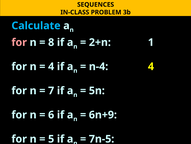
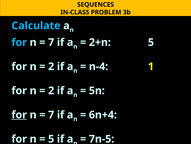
for at (19, 42) colour: pink -> light blue
8 at (51, 42): 8 -> 7
2+n 1: 1 -> 5
4 at (51, 66): 4 -> 2
n-4 4: 4 -> 1
7 at (51, 90): 7 -> 2
for at (19, 114) underline: none -> present
6 at (51, 114): 6 -> 7
6n+9: 6n+9 -> 6n+4
